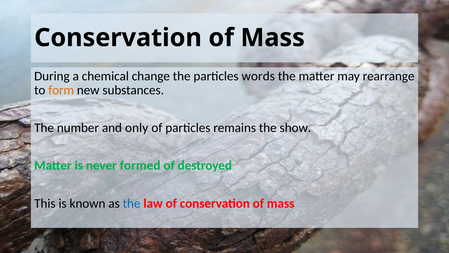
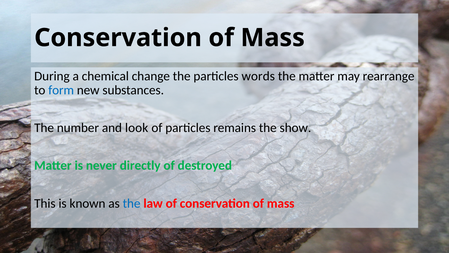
form colour: orange -> blue
only: only -> look
formed: formed -> directly
